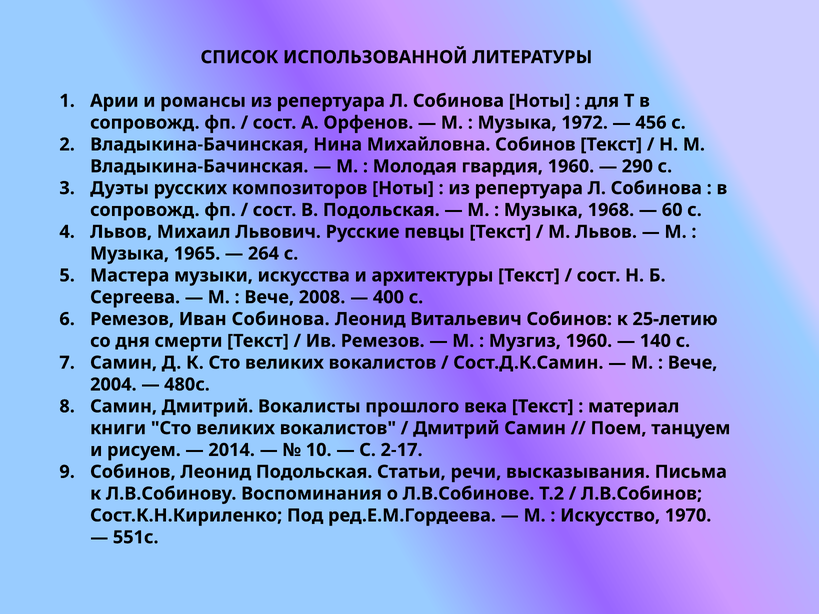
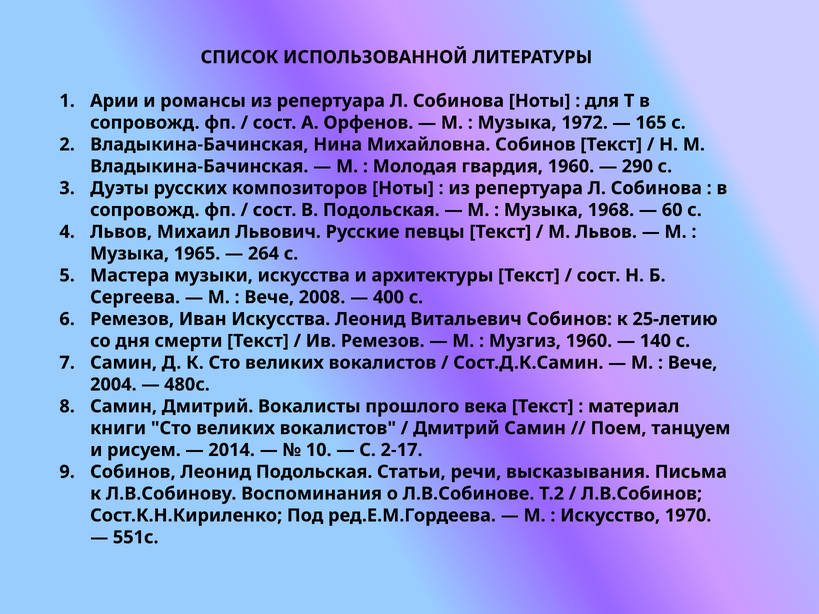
456: 456 -> 165
Иван Собинова: Собинова -> Искусства
